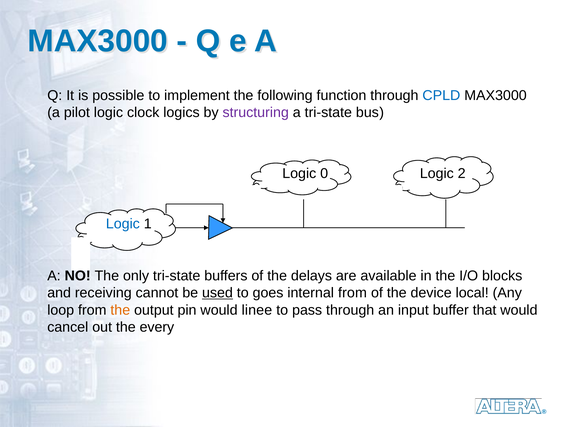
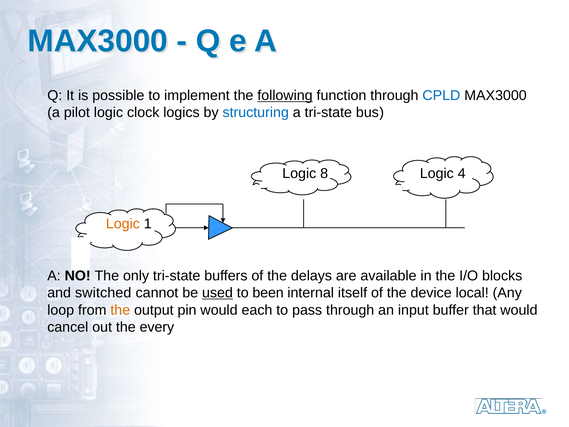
following underline: none -> present
structuring colour: purple -> blue
0: 0 -> 8
2: 2 -> 4
Logic at (123, 224) colour: blue -> orange
receiving: receiving -> switched
goes: goes -> been
internal from: from -> itself
linee: linee -> each
